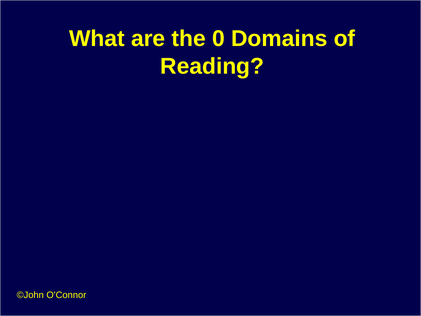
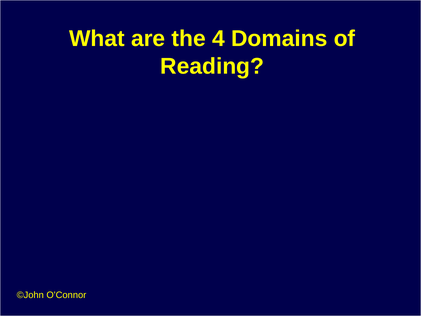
0: 0 -> 4
